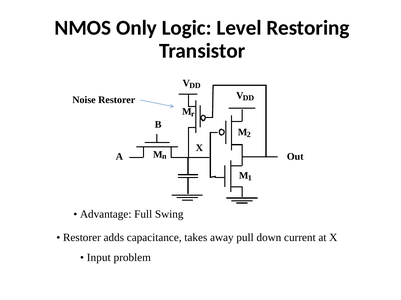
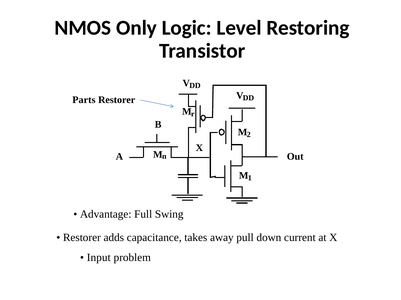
Noise: Noise -> Parts
